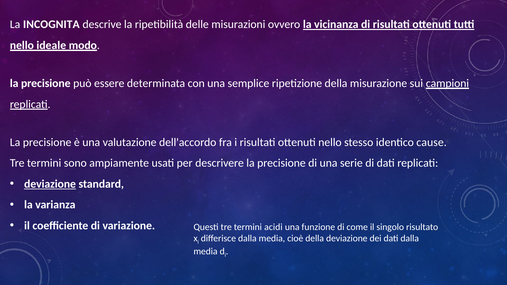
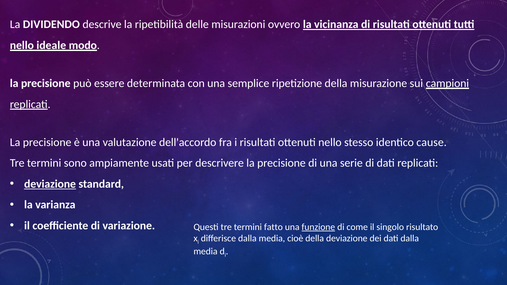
INCOGNITA: INCOGNITA -> DIVIDENDO
acidi: acidi -> fatto
funzione underline: none -> present
